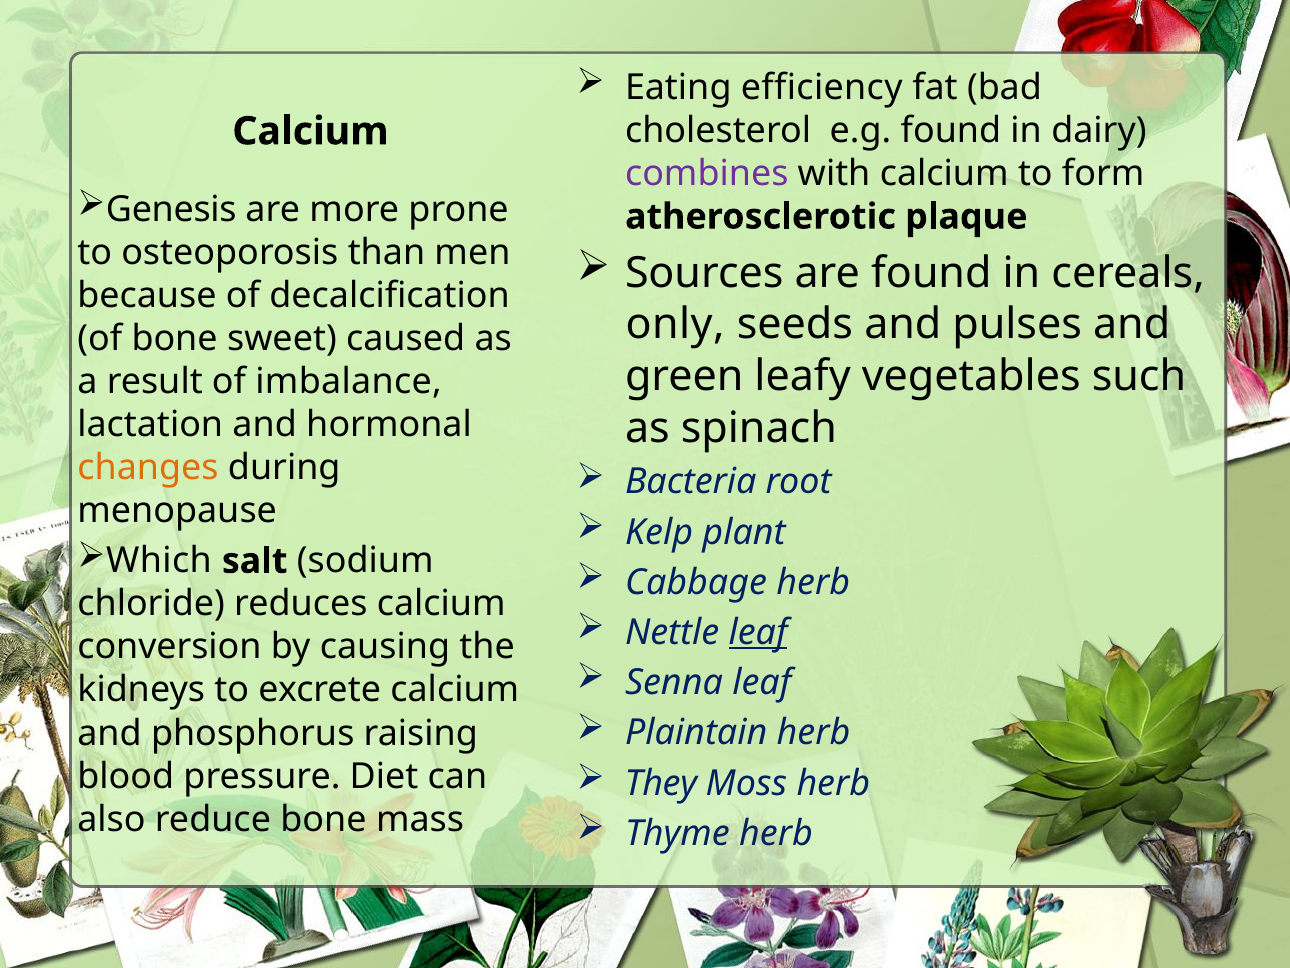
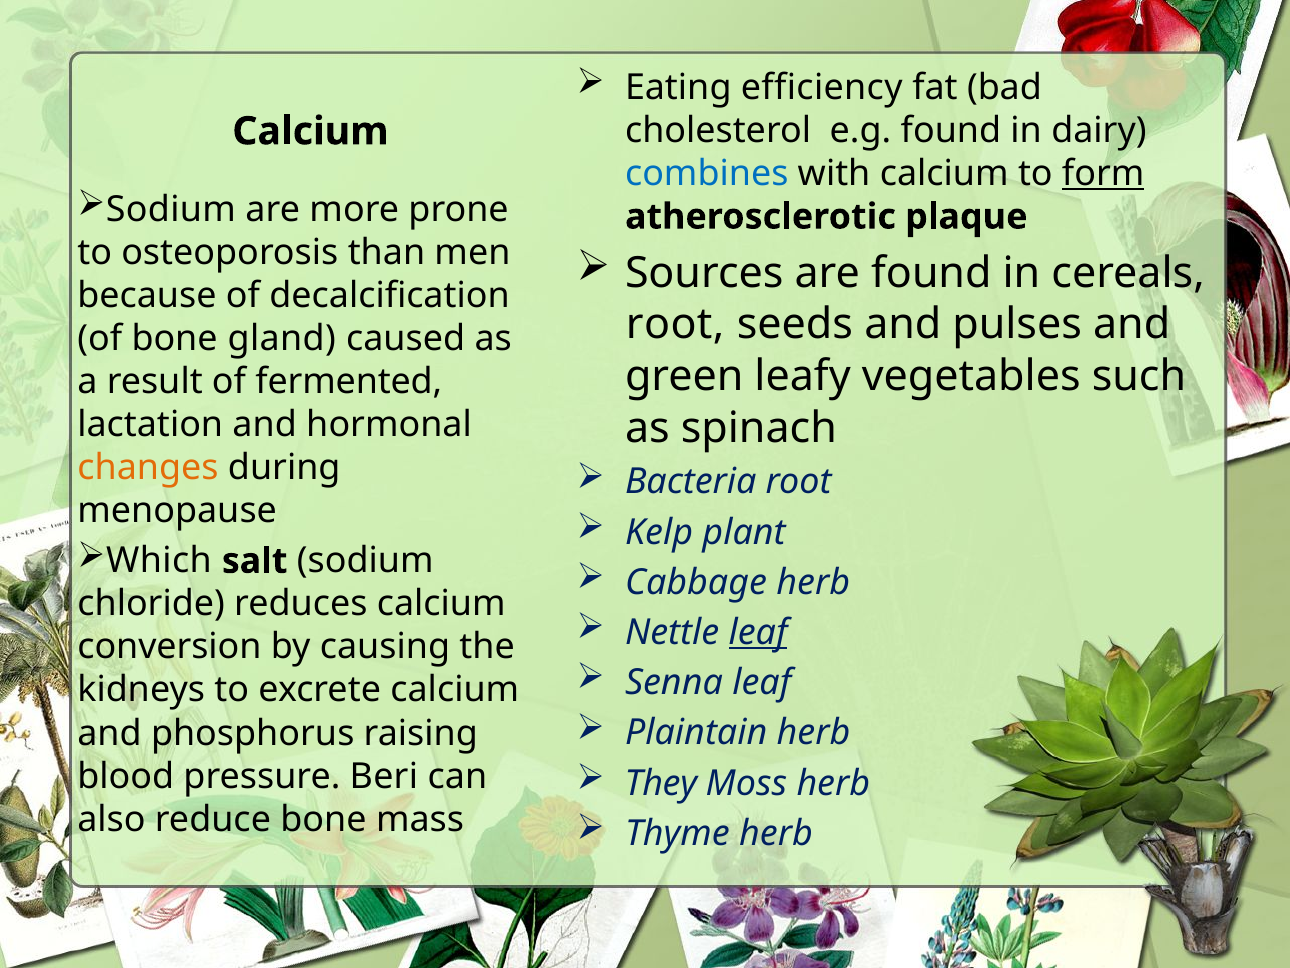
combines colour: purple -> blue
form underline: none -> present
Genesis at (171, 209): Genesis -> Sodium
only at (675, 325): only -> root
sweet: sweet -> gland
imbalance: imbalance -> fermented
Diet: Diet -> Beri
